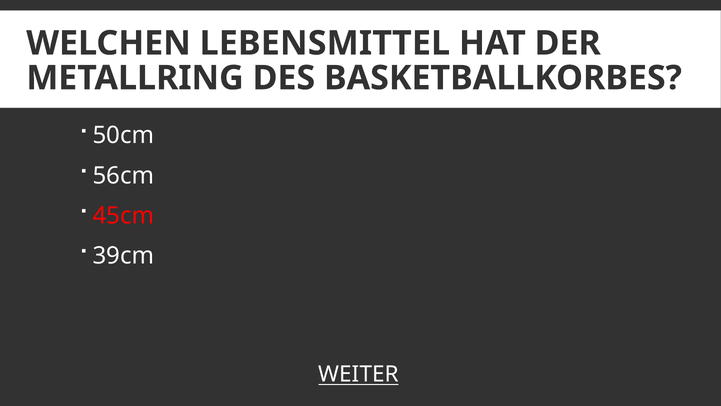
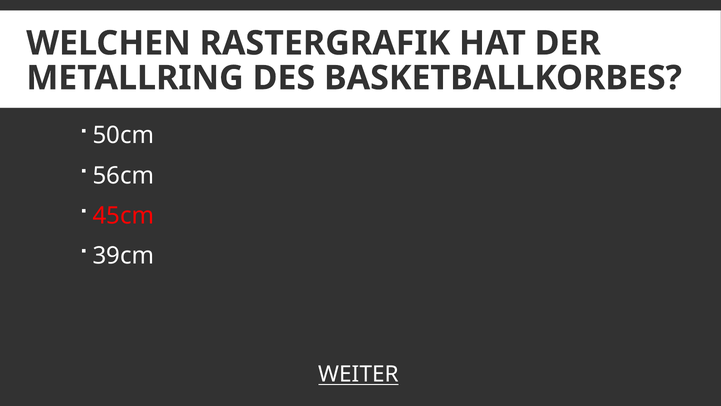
LEBENSMITTEL: LEBENSMITTEL -> RASTERGRAFIK
